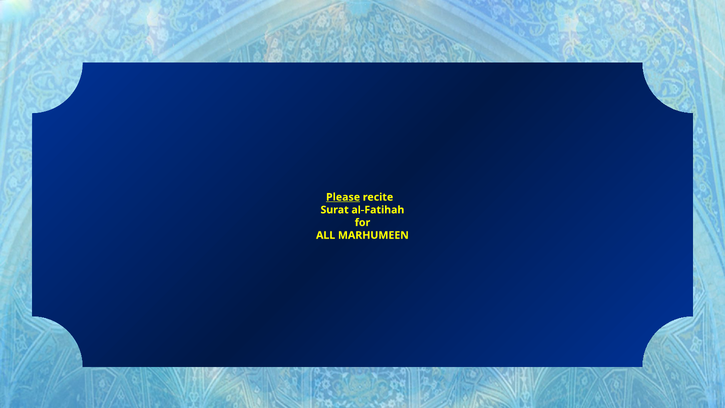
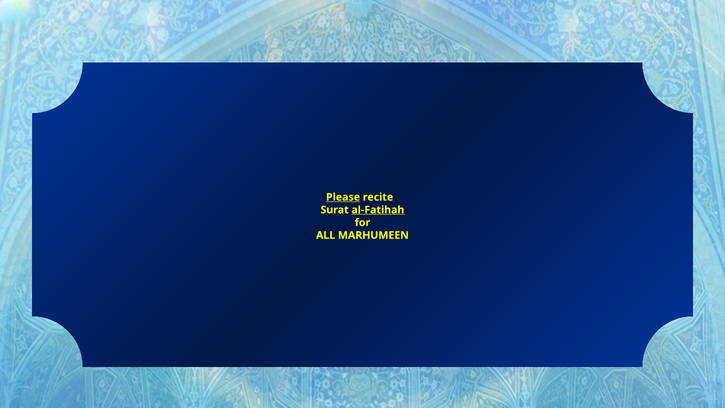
al-Fatihah underline: none -> present
